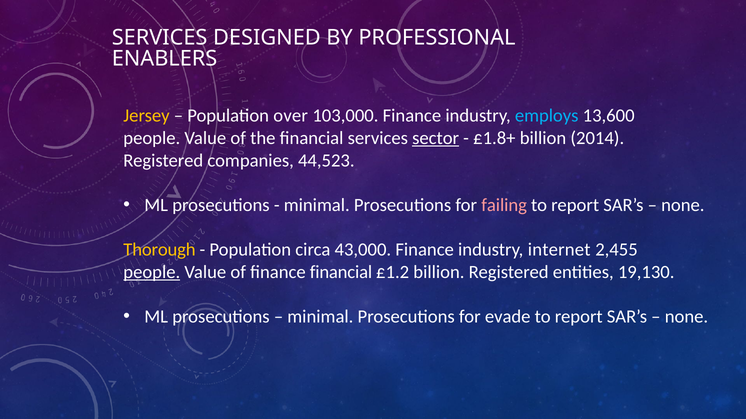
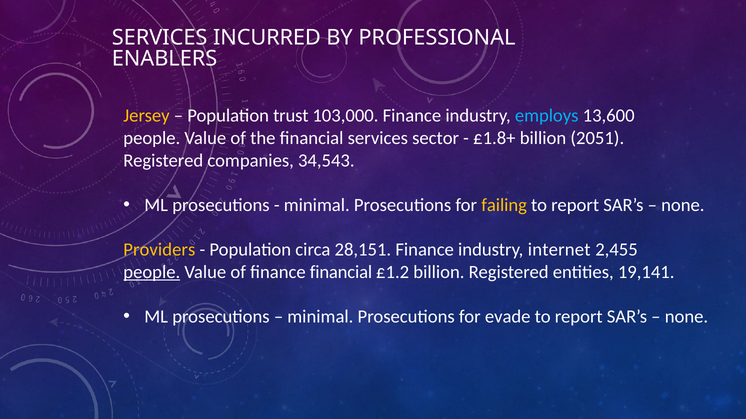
DESIGNED: DESIGNED -> INCURRED
over: over -> trust
sector underline: present -> none
2014: 2014 -> 2051
44,523: 44,523 -> 34,543
failing colour: pink -> yellow
Thorough: Thorough -> Providers
43,000: 43,000 -> 28,151
19,130: 19,130 -> 19,141
